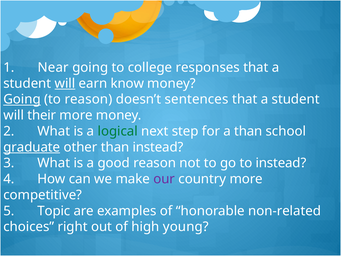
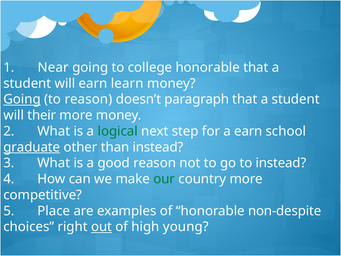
college responses: responses -> honorable
will at (65, 83) underline: present -> none
know: know -> learn
sentences: sentences -> paragraph
a than: than -> earn
our colour: purple -> green
Topic: Topic -> Place
non-related: non-related -> non-despite
out underline: none -> present
